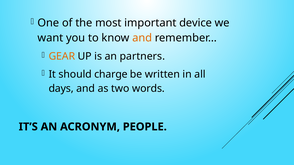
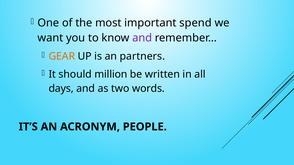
device: device -> spend
and at (142, 38) colour: orange -> purple
charge: charge -> million
